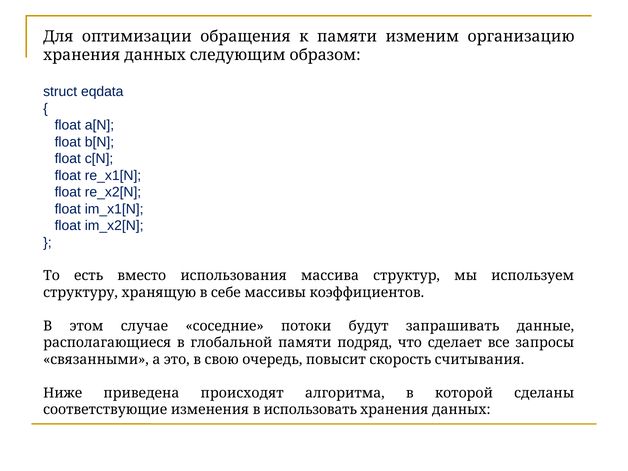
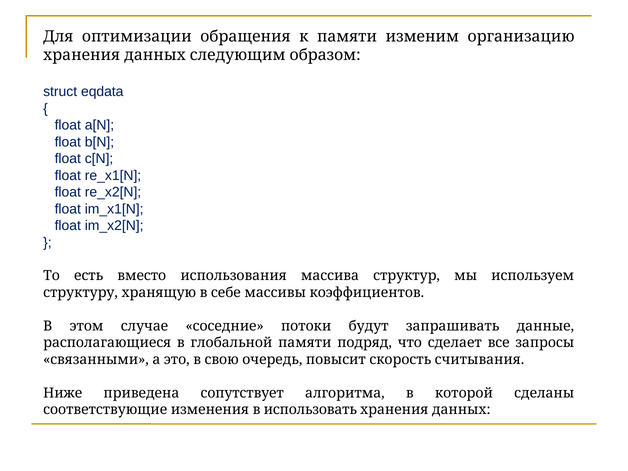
происходят: происходят -> сопутствует
